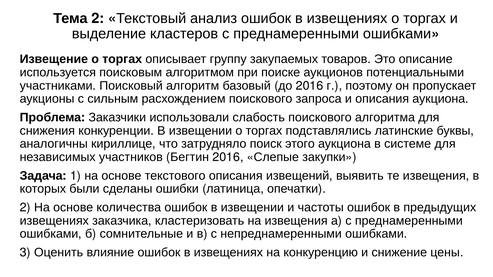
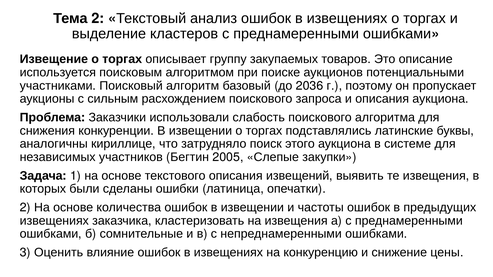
2016 at (310, 86): 2016 -> 2036
2016 at (228, 157): 2016 -> 2005
